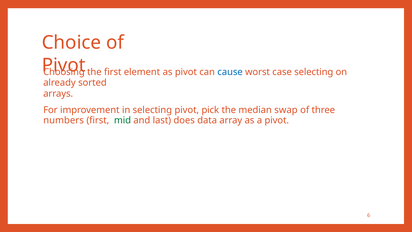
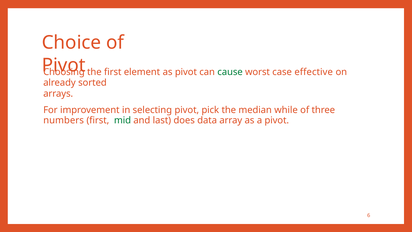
cause colour: blue -> green
case selecting: selecting -> effective
swap: swap -> while
